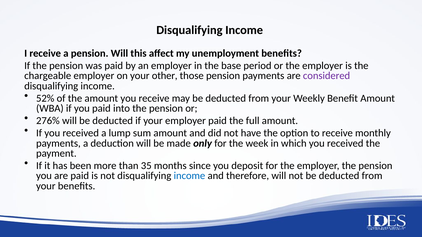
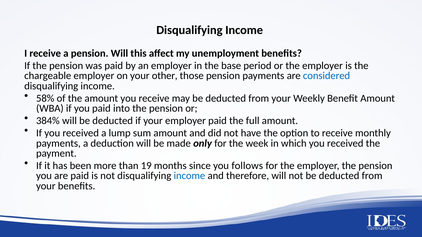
considered colour: purple -> blue
52%: 52% -> 58%
276%: 276% -> 384%
35: 35 -> 19
deposit: deposit -> follows
